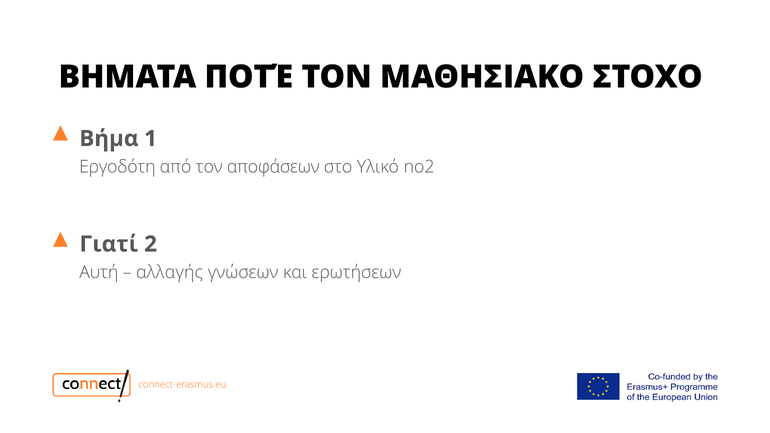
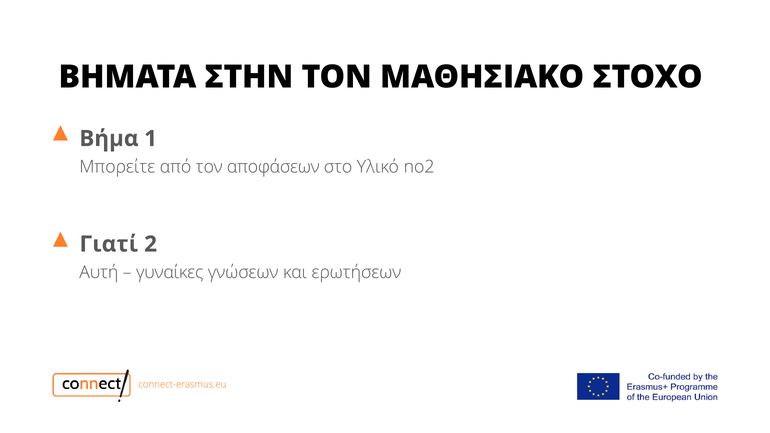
ΠΟΤΈ: ΠΟΤΈ -> ΣΤΗΝ
Εργοδότη: Εργοδότη -> Μπορείτε
αλλαγής: αλλαγής -> γυναίκες
